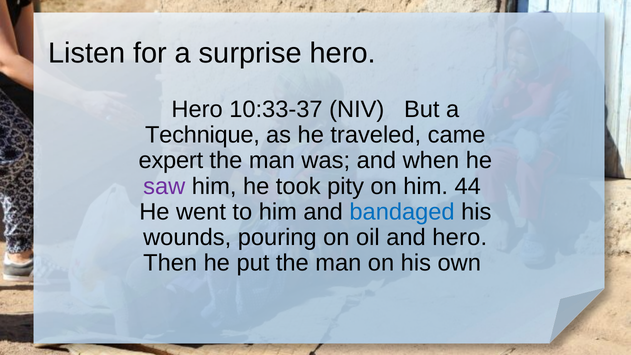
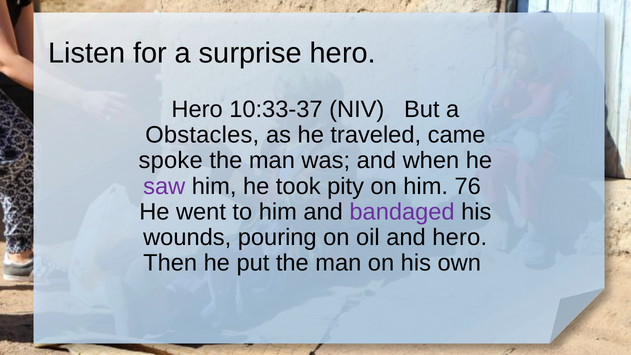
Technique: Technique -> Obstacles
expert: expert -> spoke
44: 44 -> 76
bandaged colour: blue -> purple
